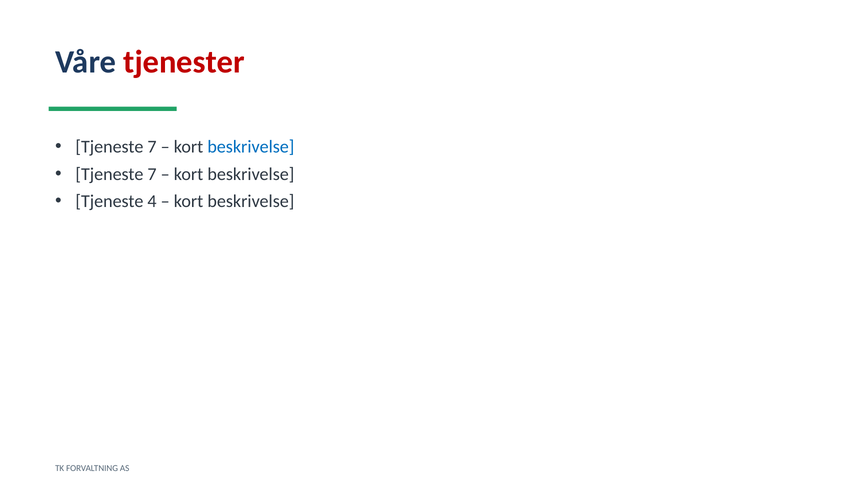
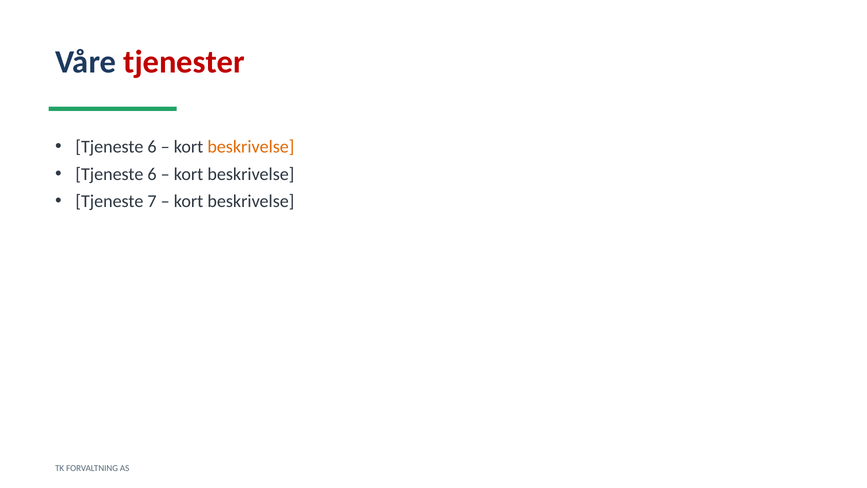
7 at (152, 147): 7 -> 6
beskrivelse at (251, 147) colour: blue -> orange
7 at (152, 174): 7 -> 6
4: 4 -> 7
